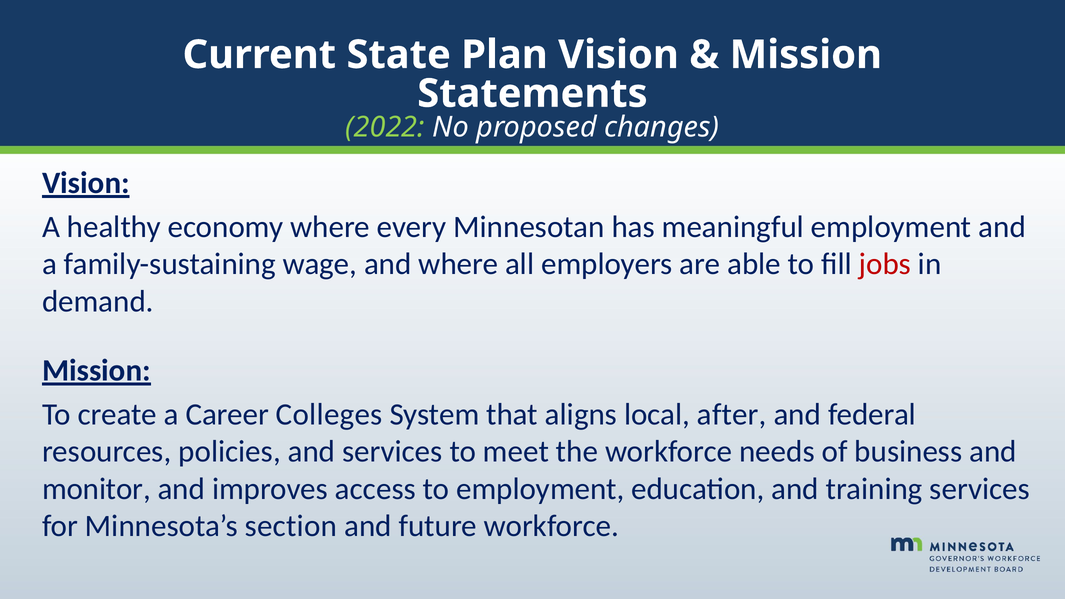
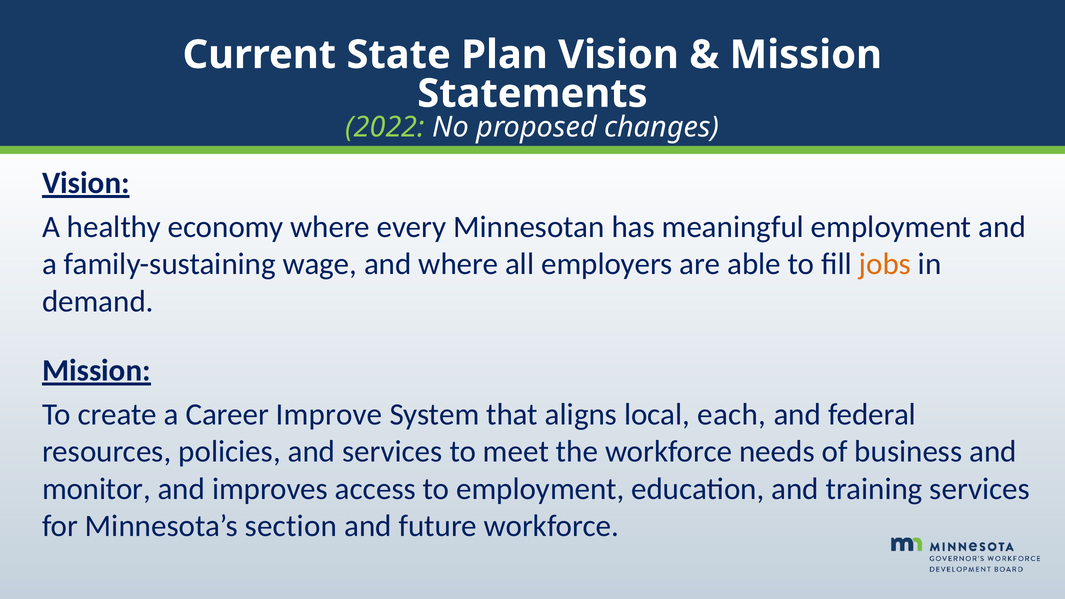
jobs colour: red -> orange
Colleges: Colleges -> Improve
after: after -> each
